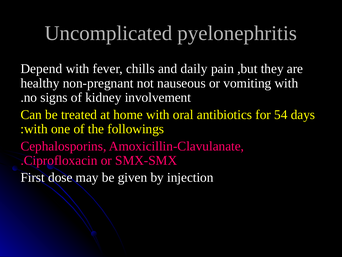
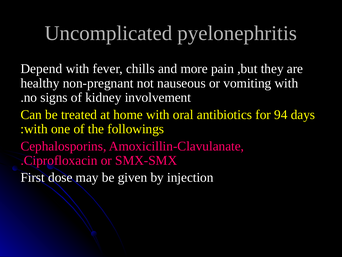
daily: daily -> more
54: 54 -> 94
